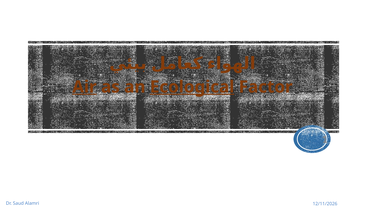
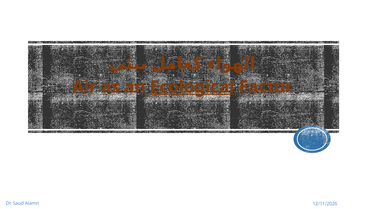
Air underline: present -> none
